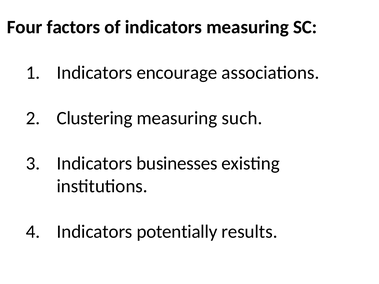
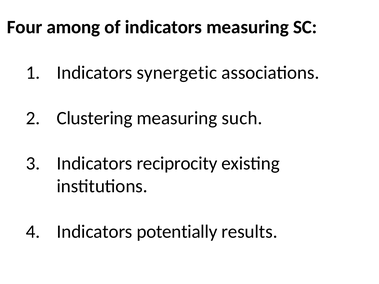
factors: factors -> among
encourage: encourage -> synergetic
businesses: businesses -> reciprocity
